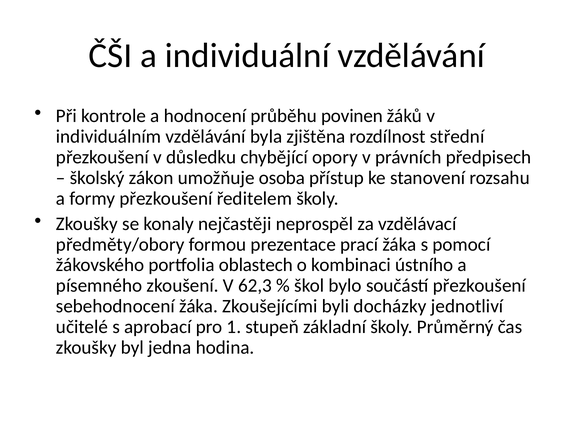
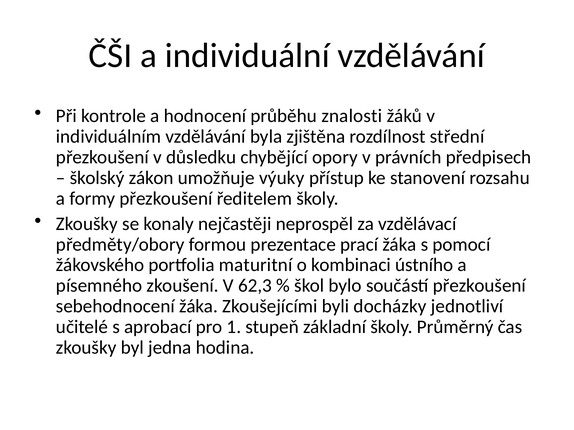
povinen: povinen -> znalosti
osoba: osoba -> výuky
oblastech: oblastech -> maturitní
